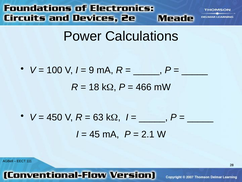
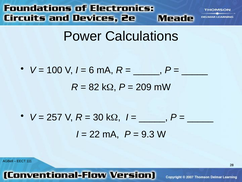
9: 9 -> 6
18: 18 -> 82
466: 466 -> 209
450: 450 -> 257
63: 63 -> 30
45: 45 -> 22
2.1: 2.1 -> 9.3
